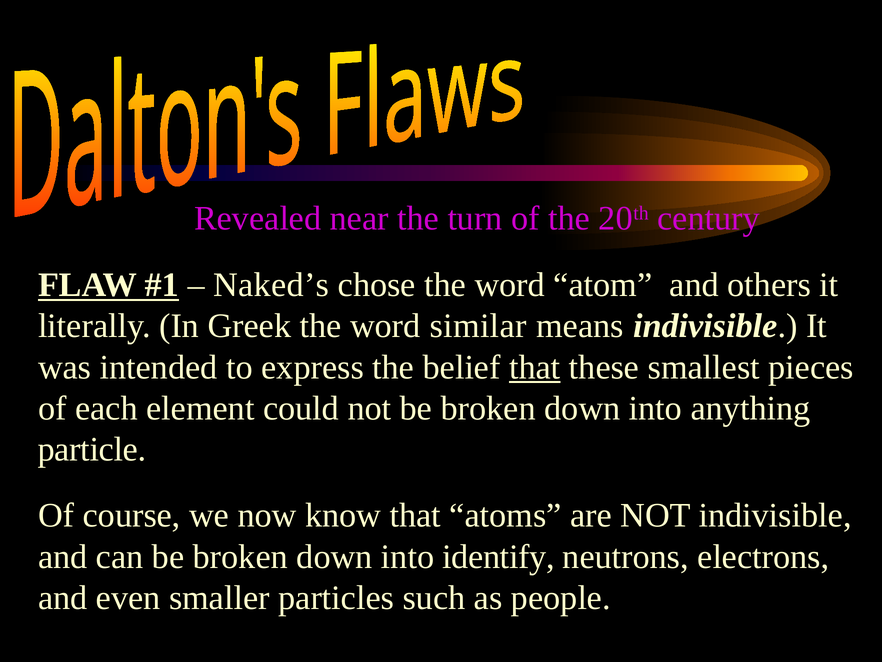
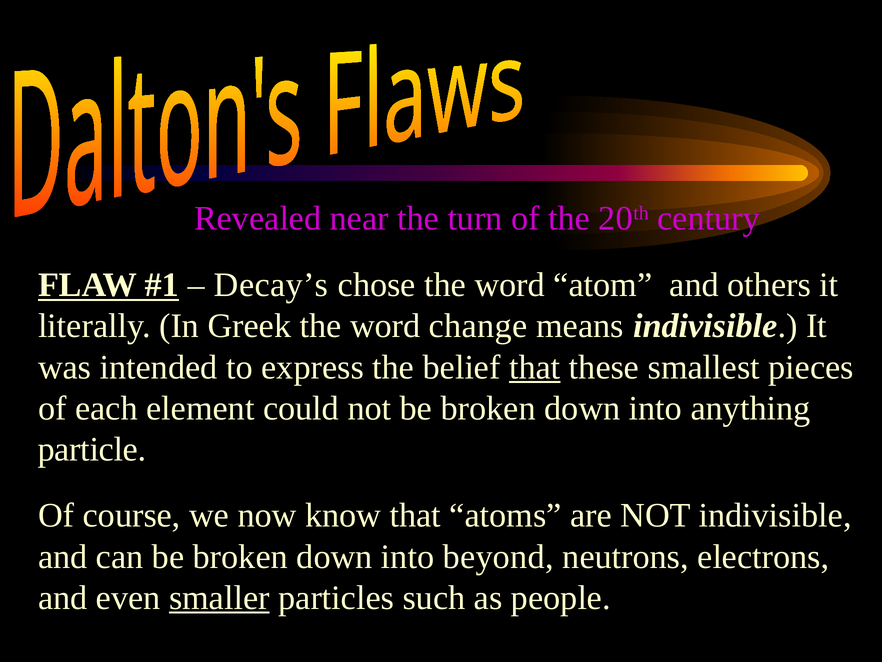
Naked’s: Naked’s -> Decay’s
similar: similar -> change
identify: identify -> beyond
smaller underline: none -> present
